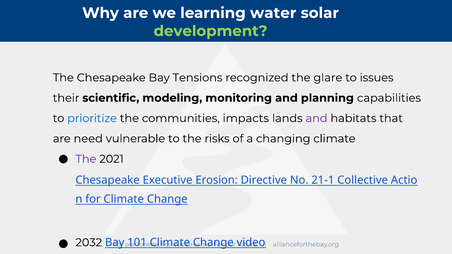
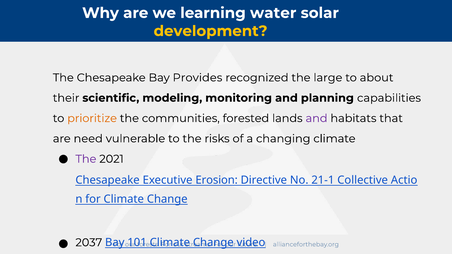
development colour: light green -> yellow
Tensions: Tensions -> Provides
glare: glare -> large
issues: issues -> about
prioritize colour: blue -> orange
impacts: impacts -> forested
2032: 2032 -> 2037
